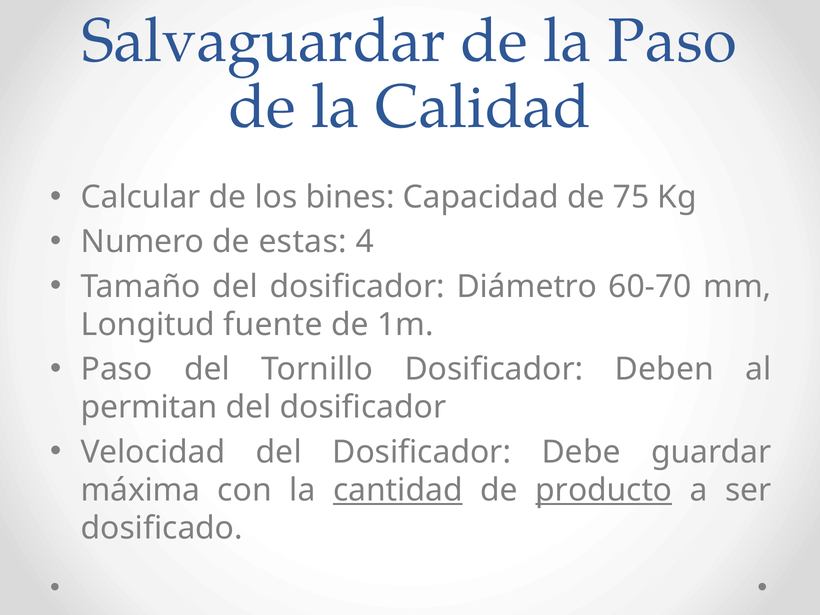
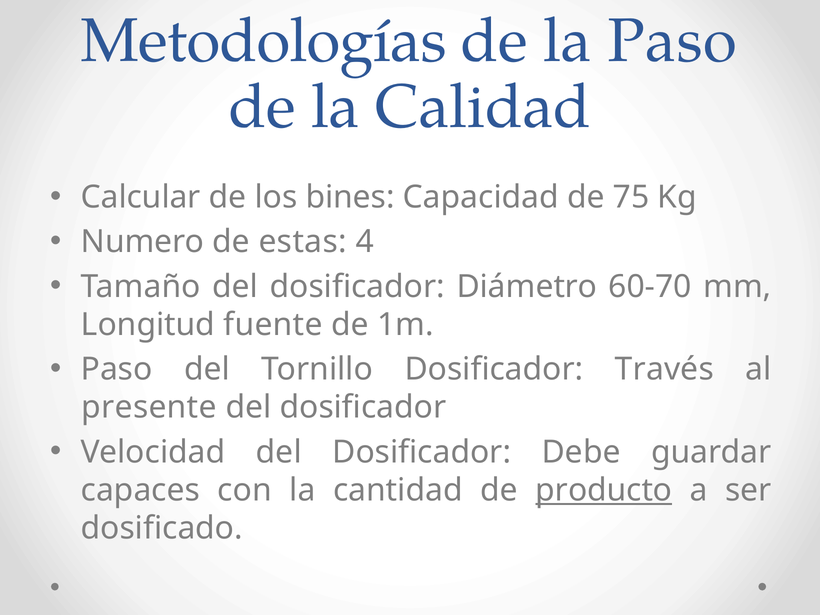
Salvaguardar: Salvaguardar -> Metodologías
Deben: Deben -> Través
permitan: permitan -> presente
máxima: máxima -> capaces
cantidad underline: present -> none
